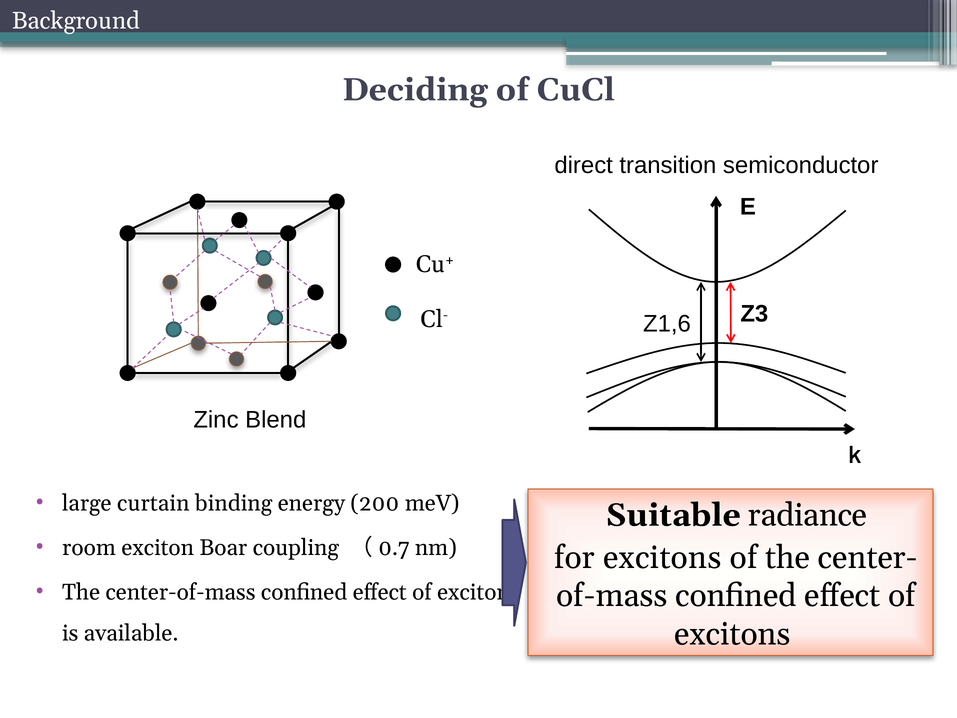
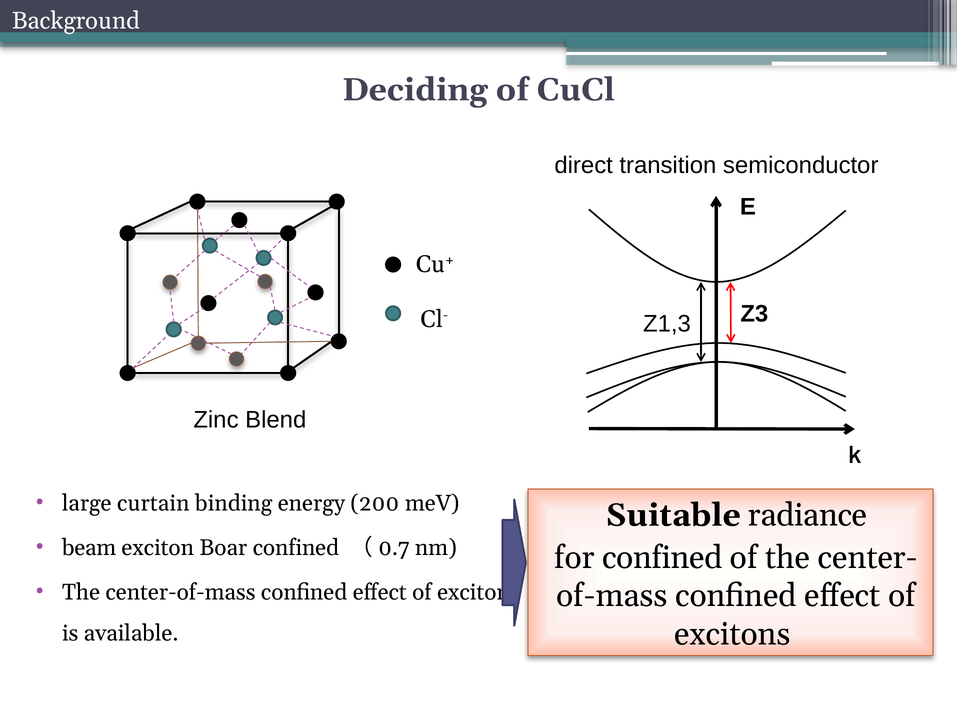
Z1,6: Z1,6 -> Z1,3
room: room -> beam
Boar coupling: coupling -> confined
for excitons: excitons -> confined
